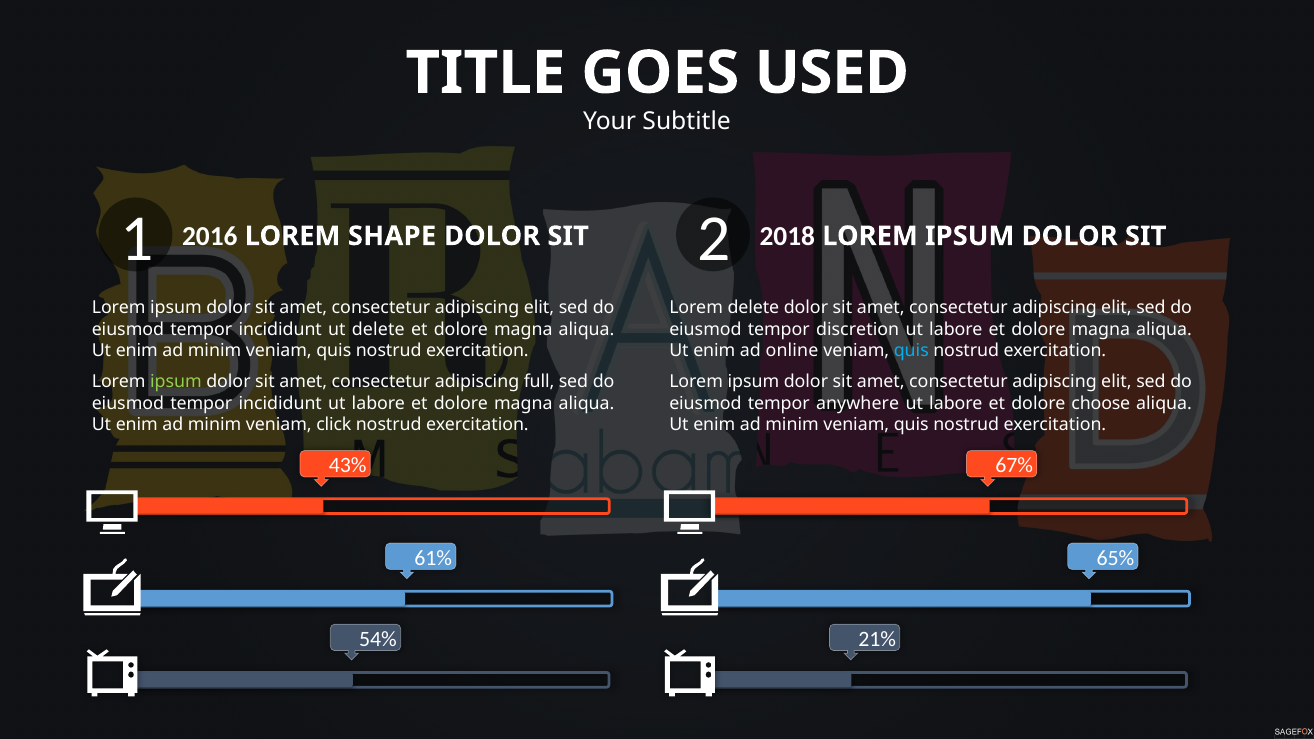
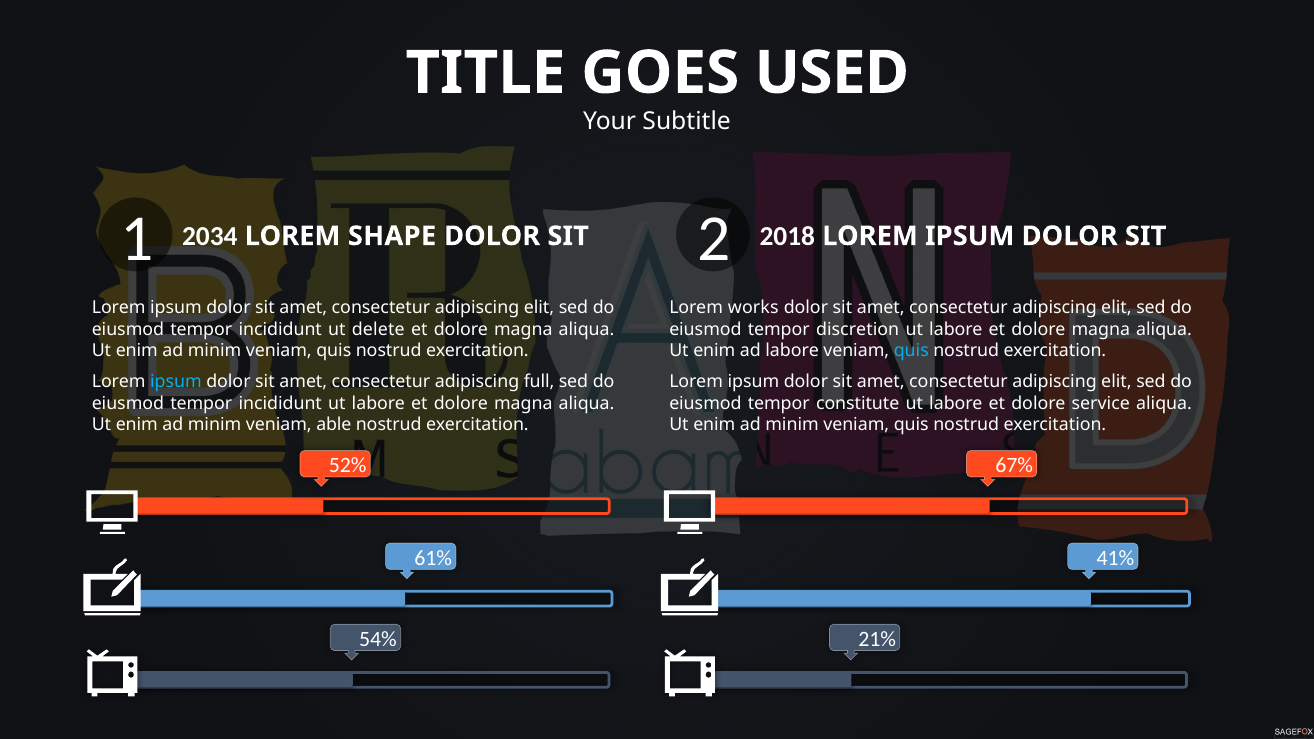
2016: 2016 -> 2034
Lorem delete: delete -> works
ad online: online -> labore
ipsum at (176, 382) colour: light green -> light blue
anywhere: anywhere -> constitute
choose: choose -> service
click: click -> able
43%: 43% -> 52%
65%: 65% -> 41%
